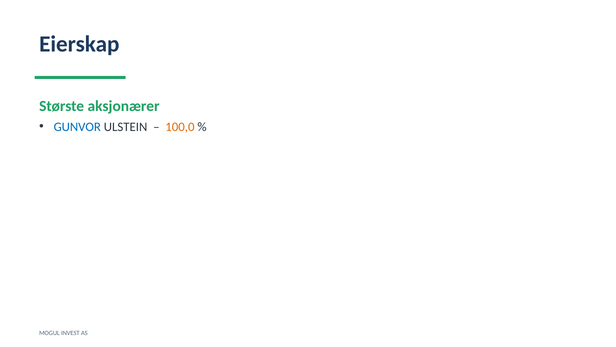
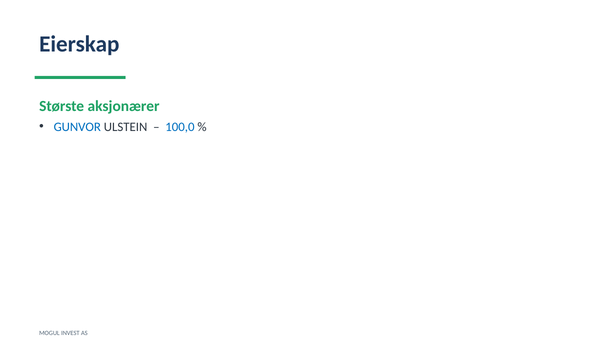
100,0 colour: orange -> blue
